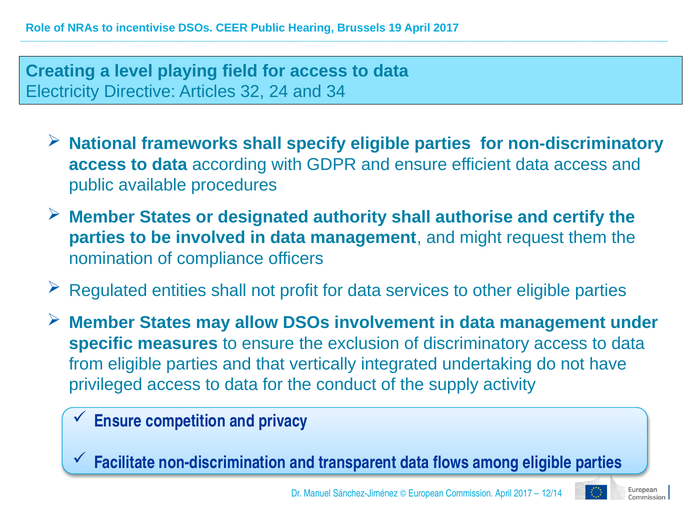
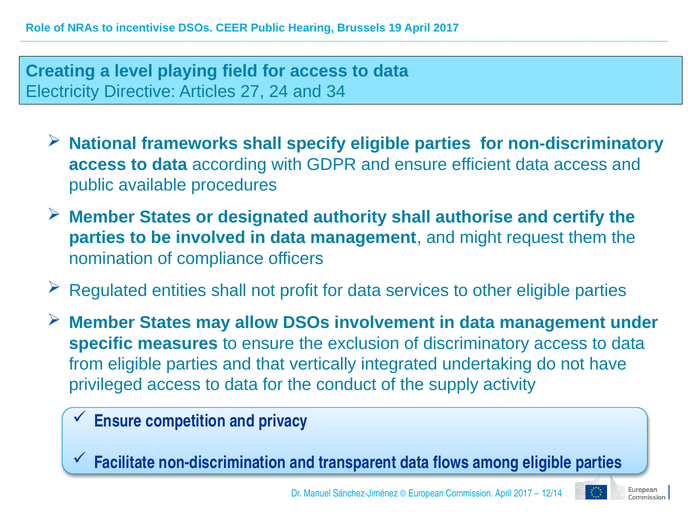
32: 32 -> 27
